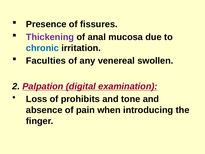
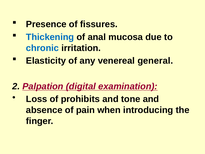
Thickening colour: purple -> blue
Faculties: Faculties -> Elasticity
swollen: swollen -> general
